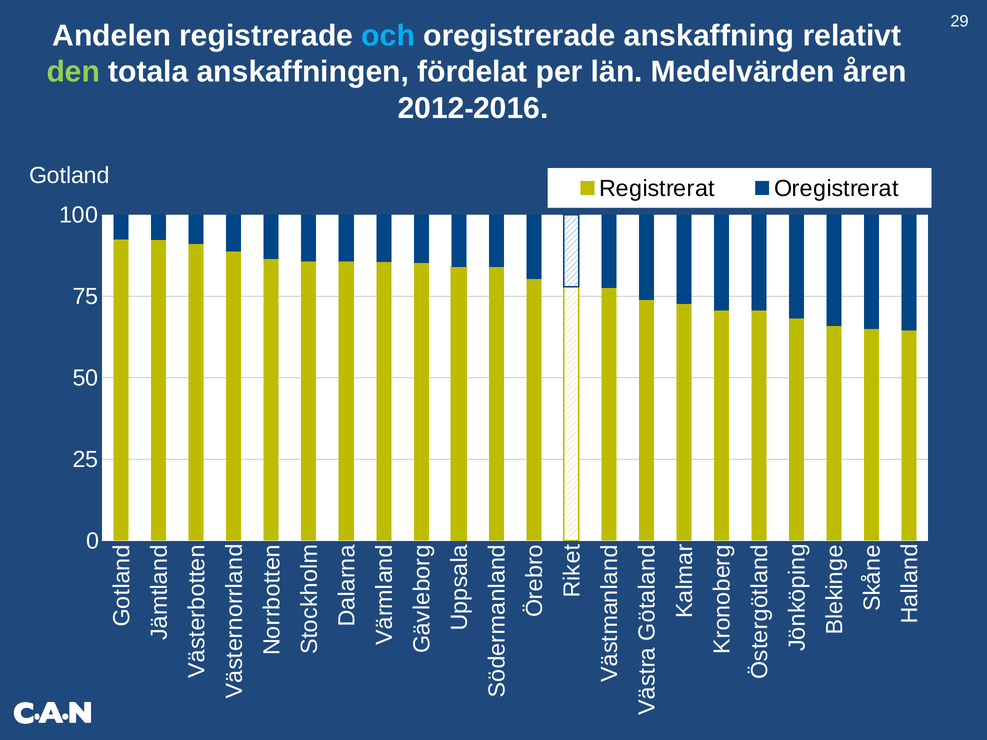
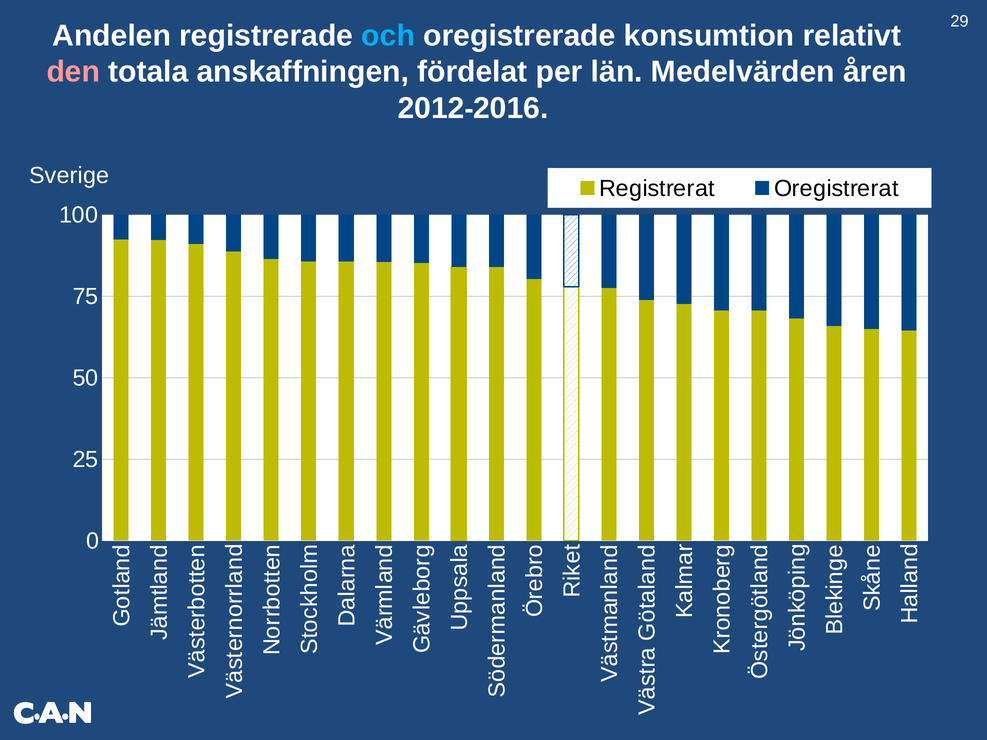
anskaffning: anskaffning -> konsumtion
den colour: light green -> pink
Gotland: Gotland -> Sverige
